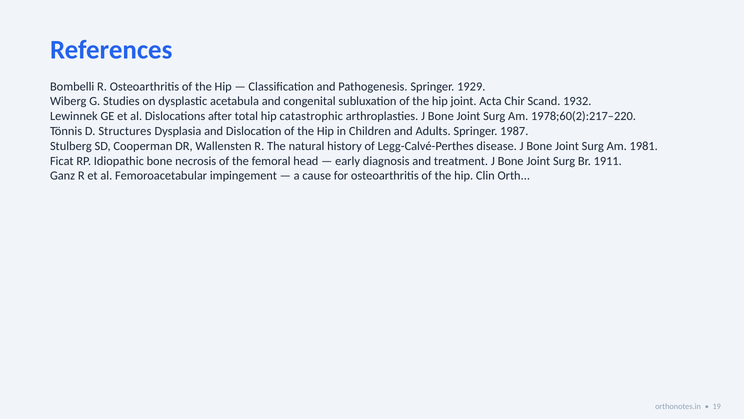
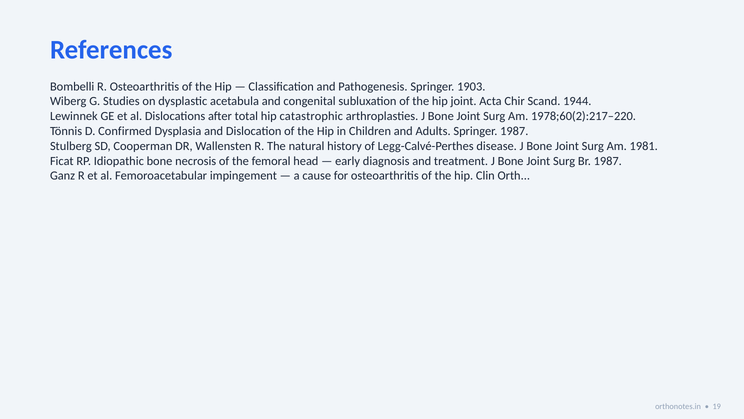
1929: 1929 -> 1903
1932: 1932 -> 1944
Structures: Structures -> Confirmed
Br 1911: 1911 -> 1987
